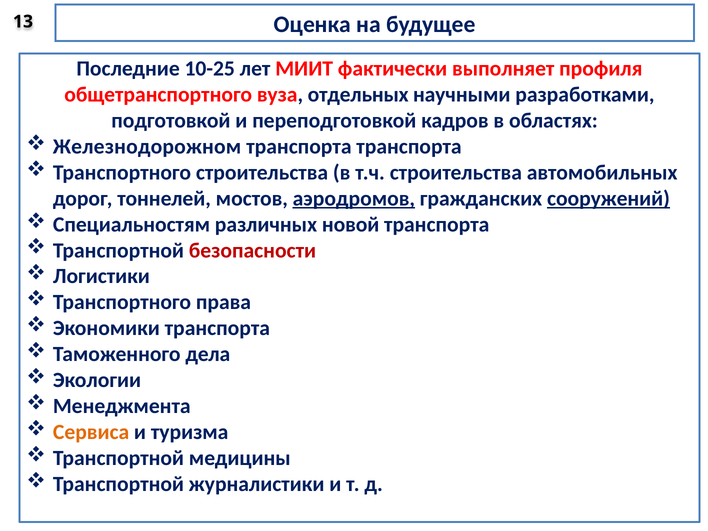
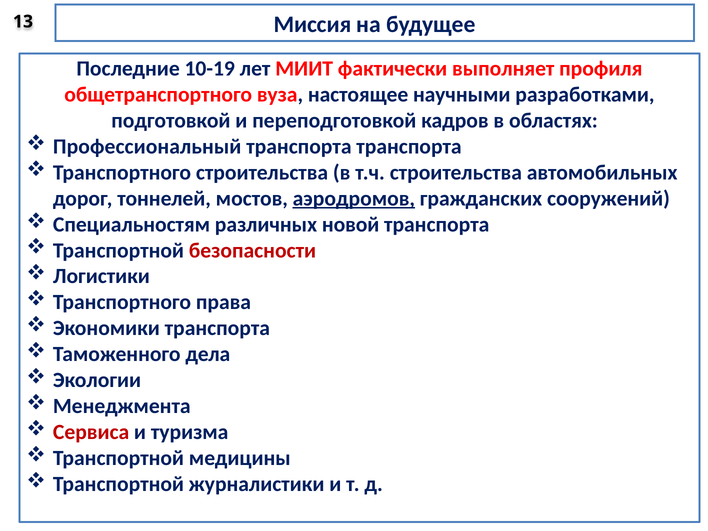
Оценка: Оценка -> Миссия
10-25: 10-25 -> 10-19
отдельных: отдельных -> настоящее
Железнодорожном: Железнодорожном -> Профессиональный
сооружений underline: present -> none
Сервиса colour: orange -> red
